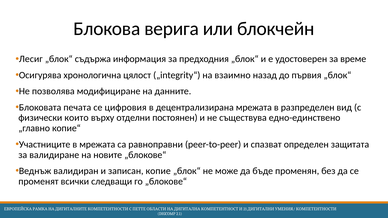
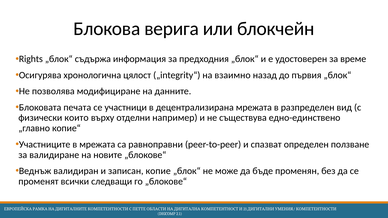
Лесиг: Лесиг -> Rights
цифровия: цифровия -> участници
постоянен: постоянен -> например
защитата: защитата -> ползване
